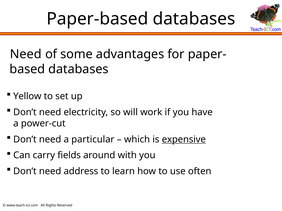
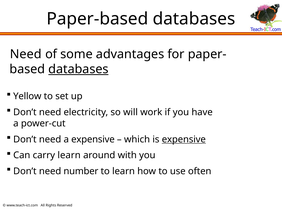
databases at (78, 69) underline: none -> present
a particular: particular -> expensive
carry fields: fields -> learn
address: address -> number
